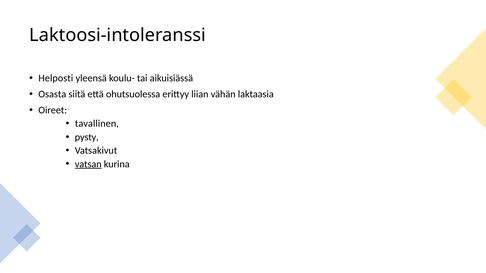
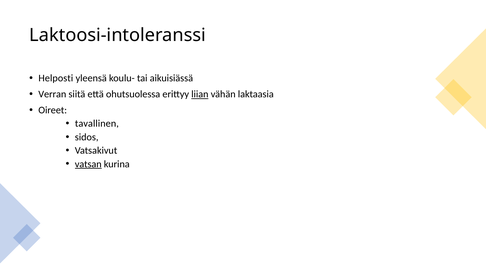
Osasta: Osasta -> Verran
liian underline: none -> present
pysty: pysty -> sidos
